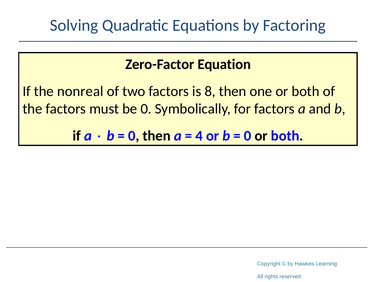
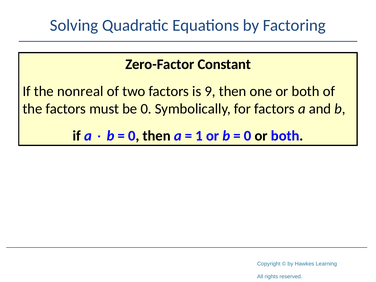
Equation: Equation -> Constant
8: 8 -> 9
4: 4 -> 1
